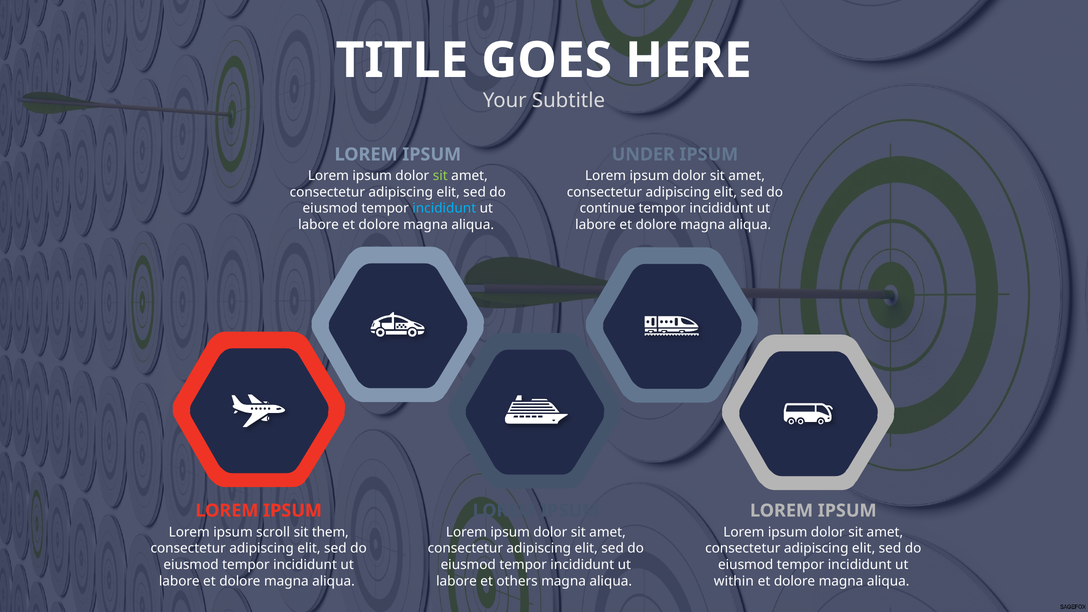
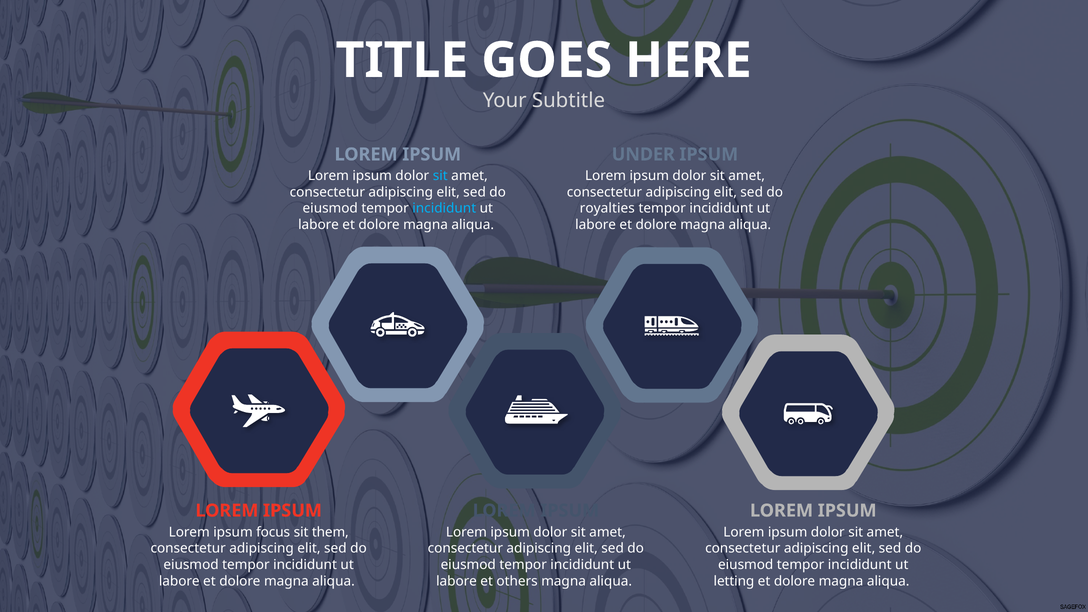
sit at (440, 176) colour: light green -> light blue
continue: continue -> royalties
scroll: scroll -> focus
within: within -> letting
